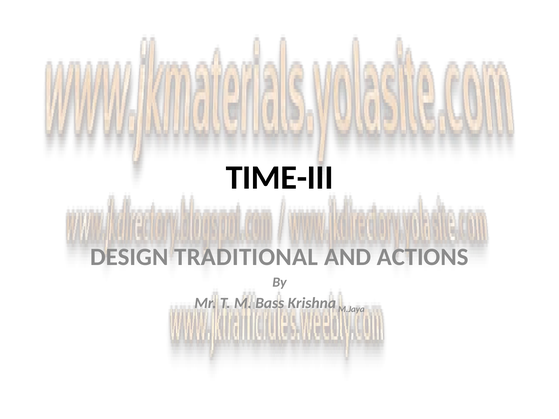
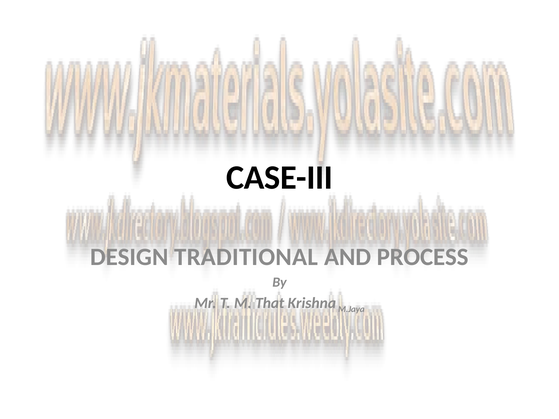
TIME-III: TIME-III -> CASE-III
ACTIONS: ACTIONS -> PROCESS
Bass: Bass -> That
